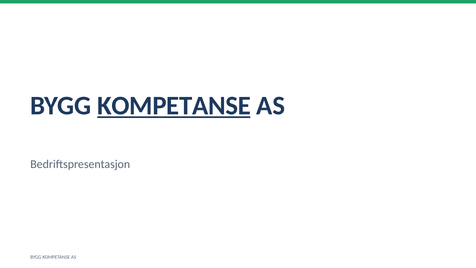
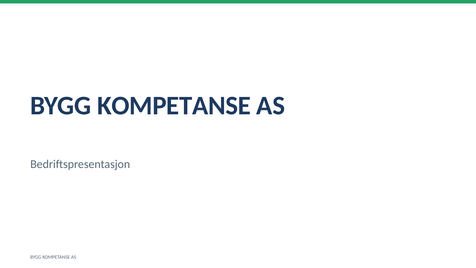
KOMPETANSE at (174, 106) underline: present -> none
